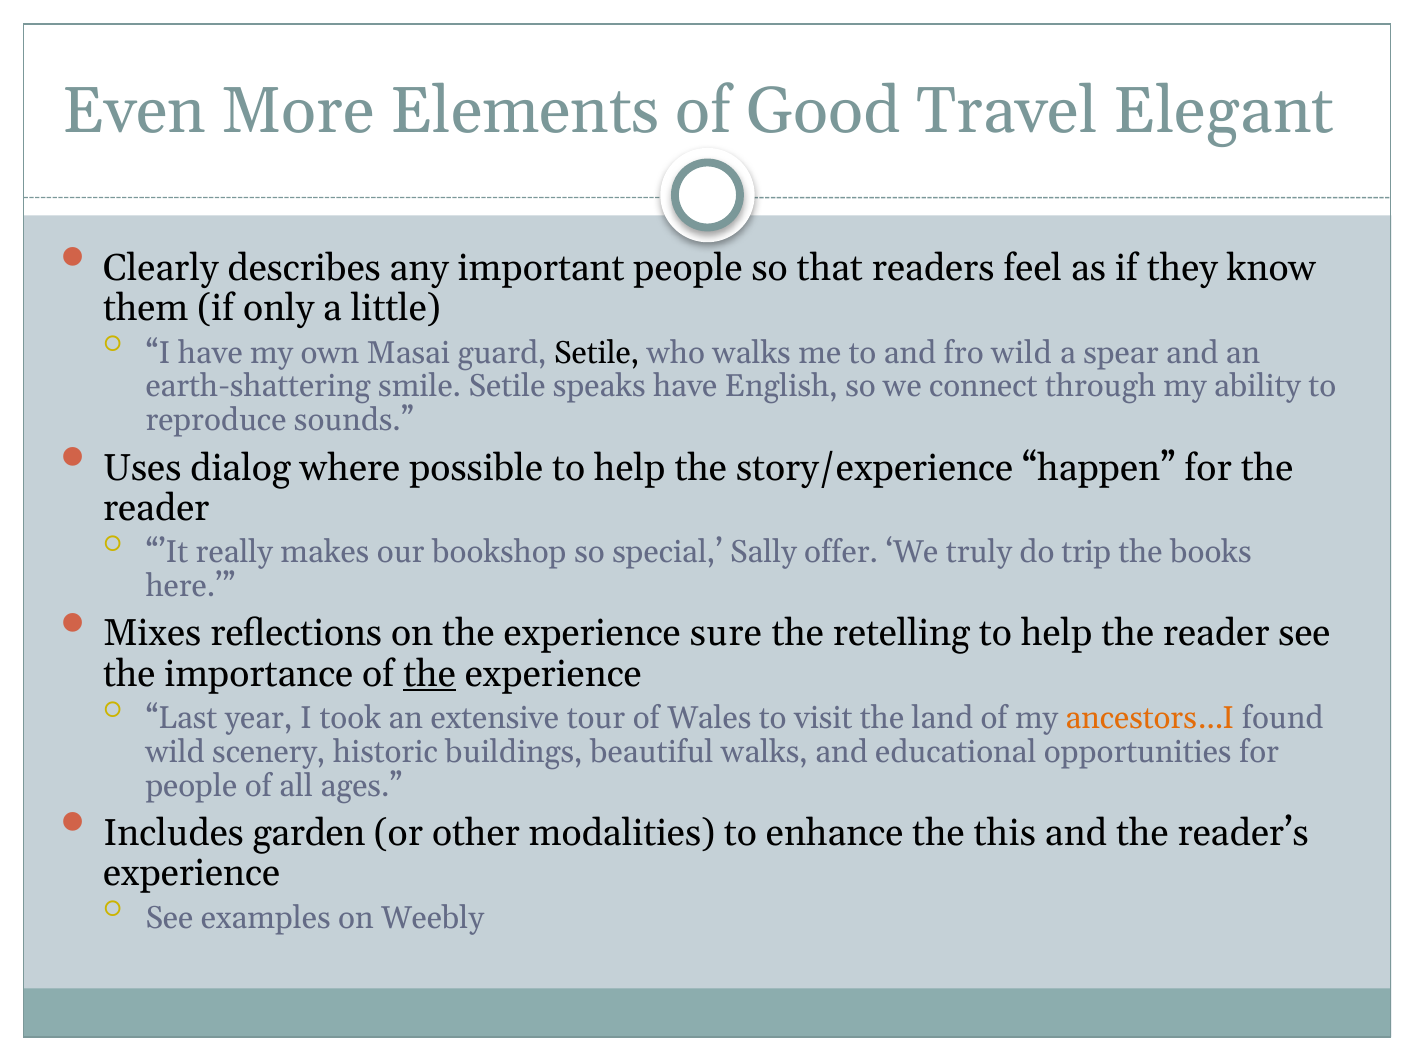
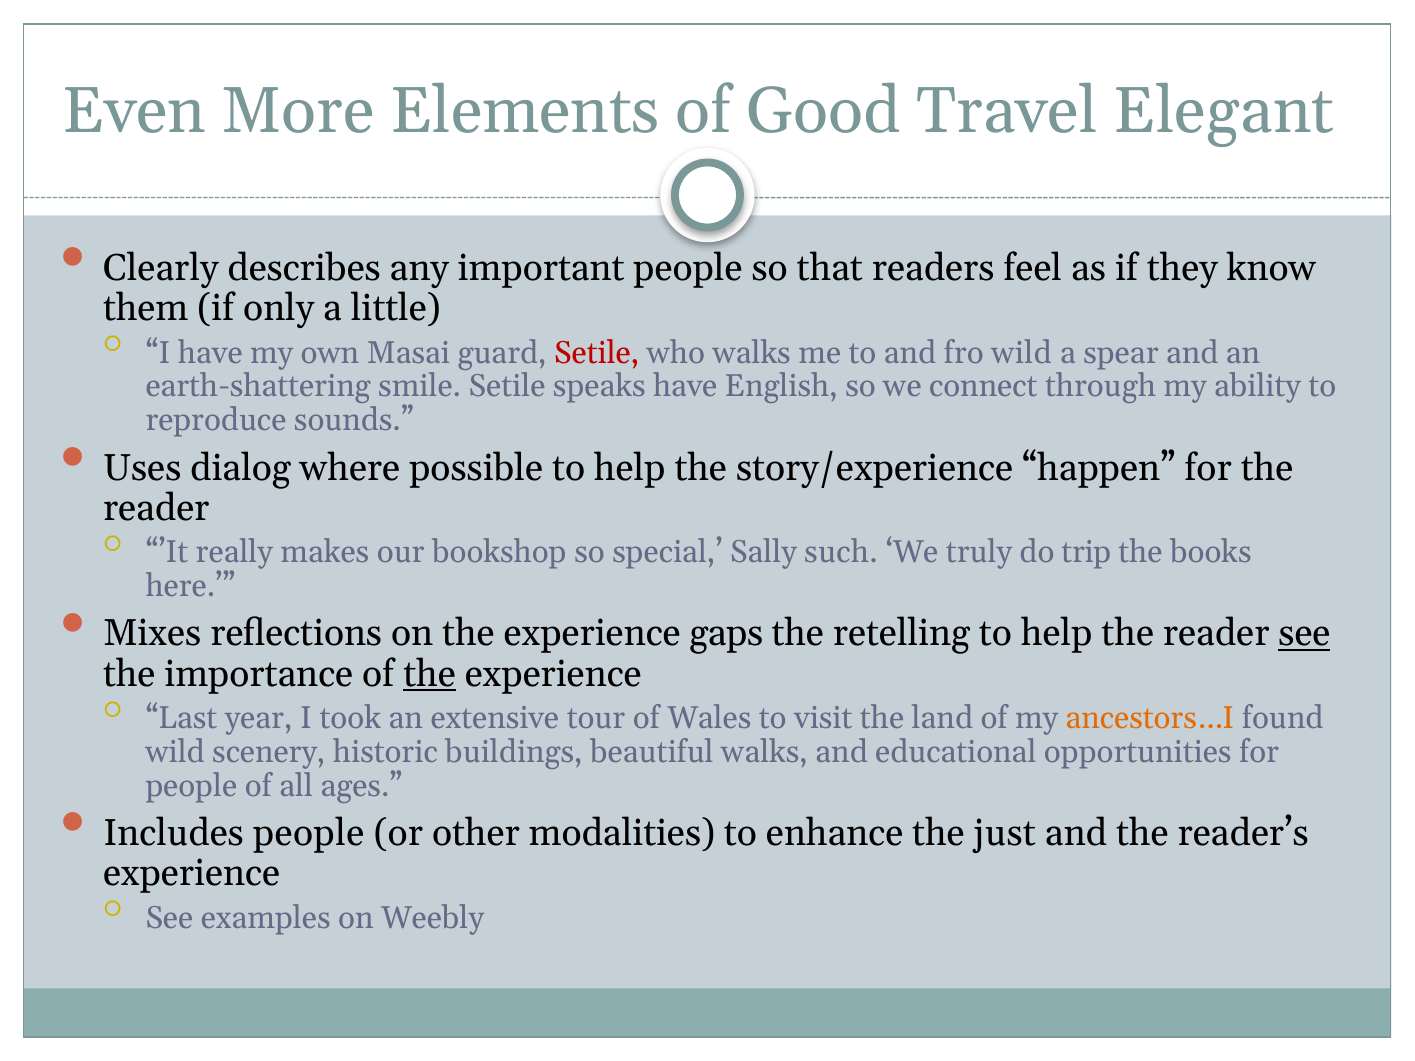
Setile at (597, 353) colour: black -> red
offer: offer -> such
sure: sure -> gaps
see at (1304, 634) underline: none -> present
Includes garden: garden -> people
this: this -> just
